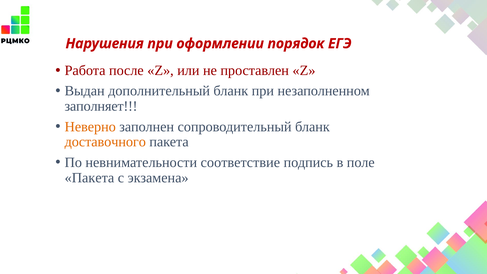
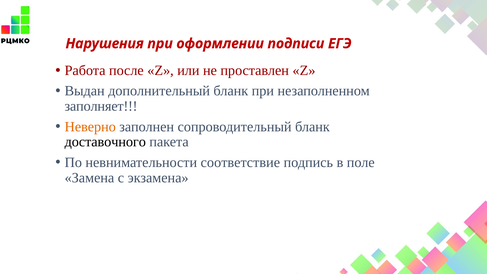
порядок: порядок -> подписи
доставочного colour: orange -> black
Пакета at (89, 178): Пакета -> Замена
